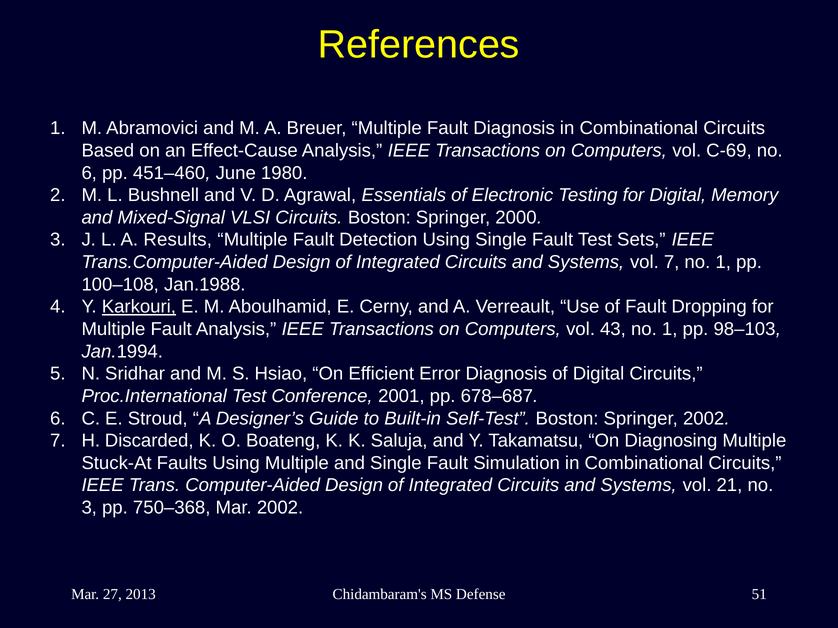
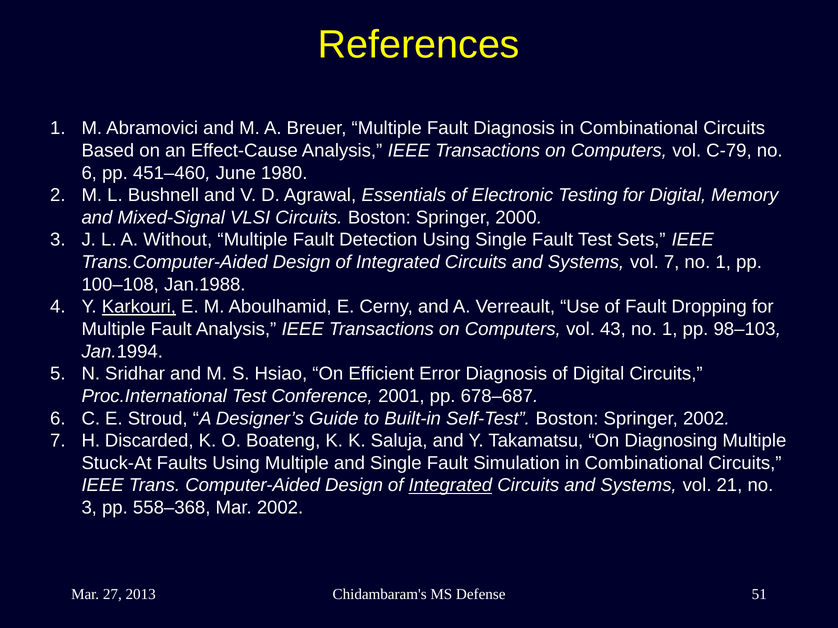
C-69: C-69 -> C-79
Results: Results -> Without
Integrated at (450, 486) underline: none -> present
750–368: 750–368 -> 558–368
